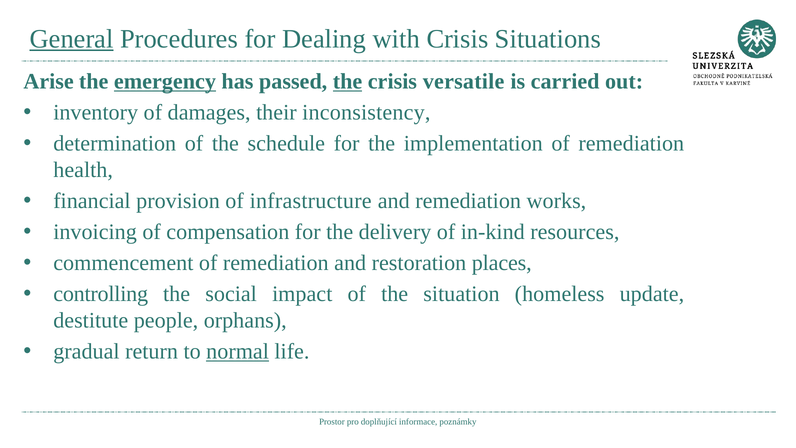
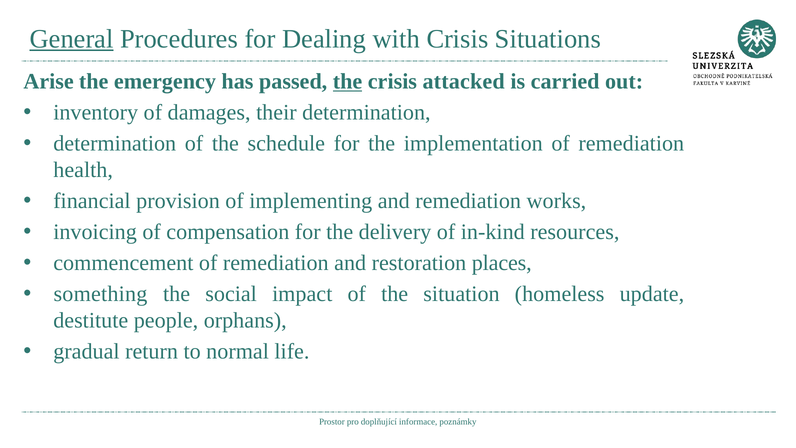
emergency underline: present -> none
versatile: versatile -> attacked
their inconsistency: inconsistency -> determination
infrastructure: infrastructure -> implementing
controlling: controlling -> something
normal underline: present -> none
